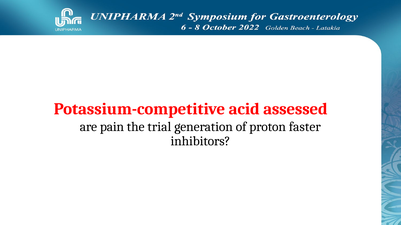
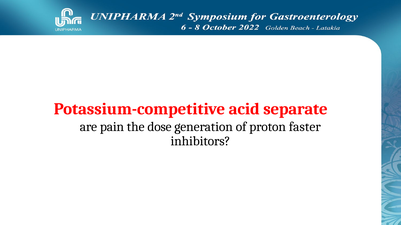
assessed: assessed -> separate
trial: trial -> dose
